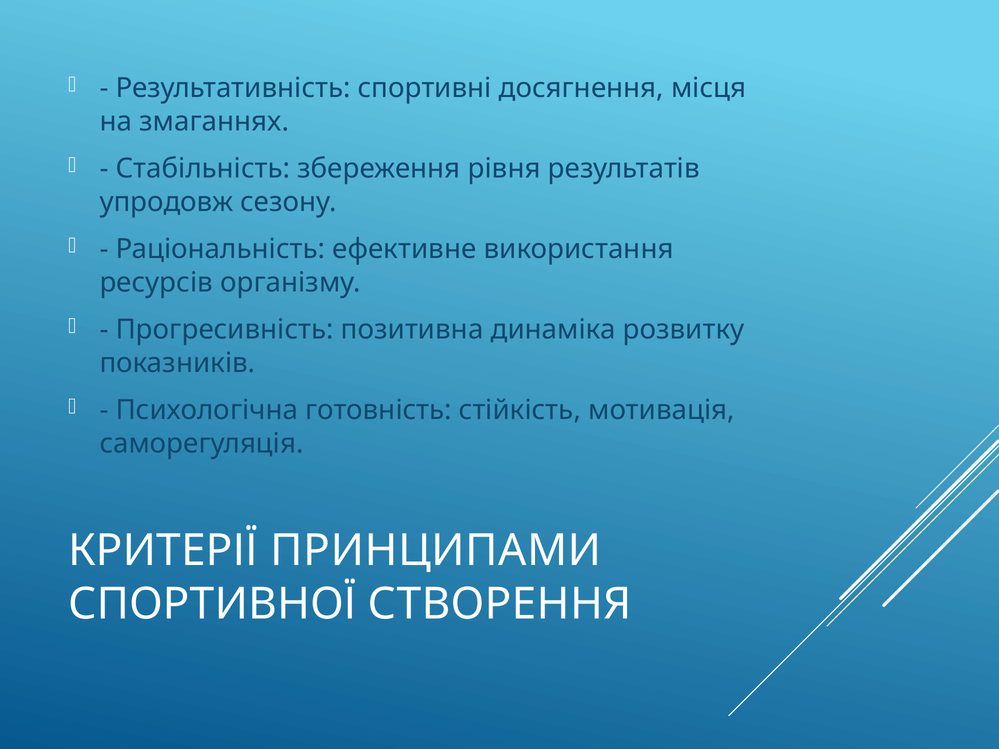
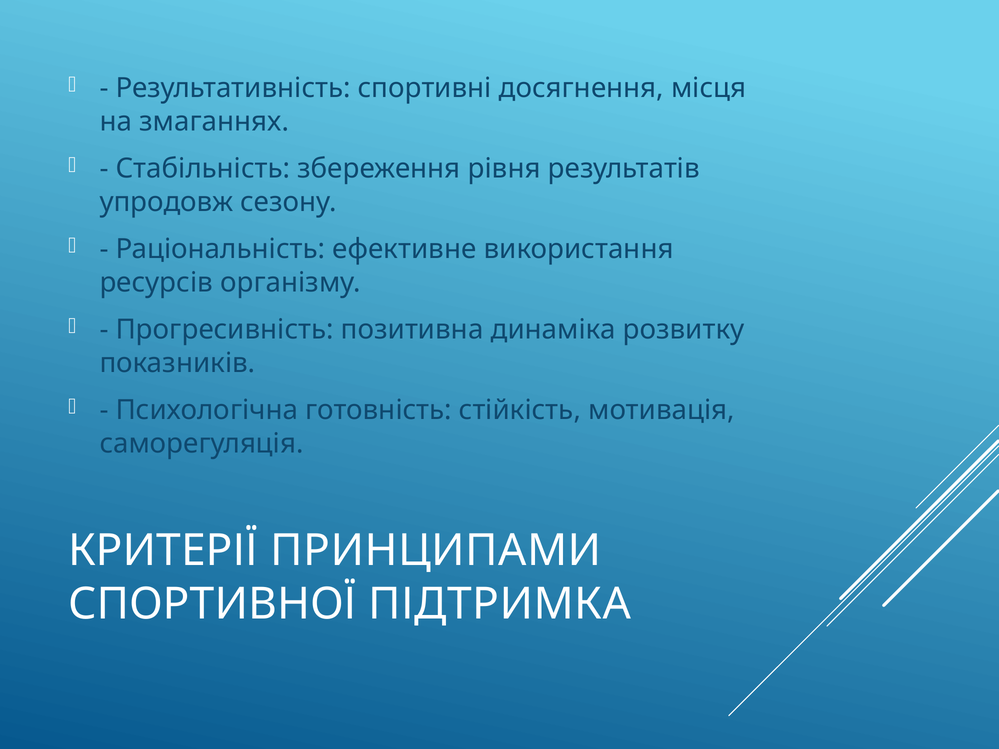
СТВОРЕННЯ: СТВОРЕННЯ -> ПІДТРИМКА
